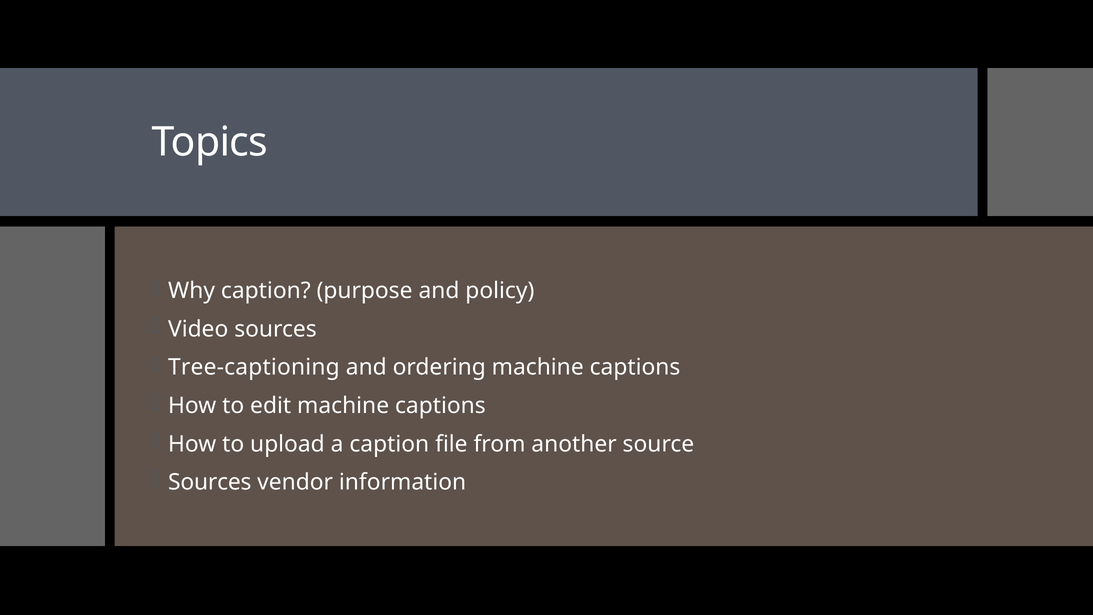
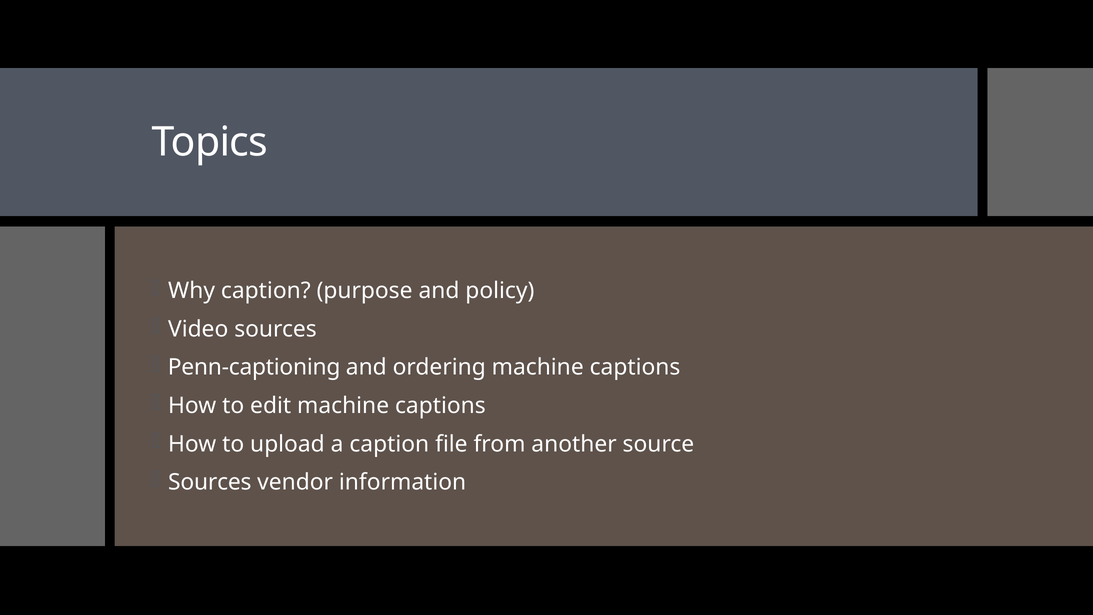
Tree-captioning: Tree-captioning -> Penn-captioning
